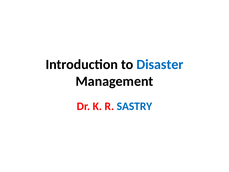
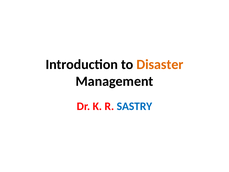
Disaster colour: blue -> orange
